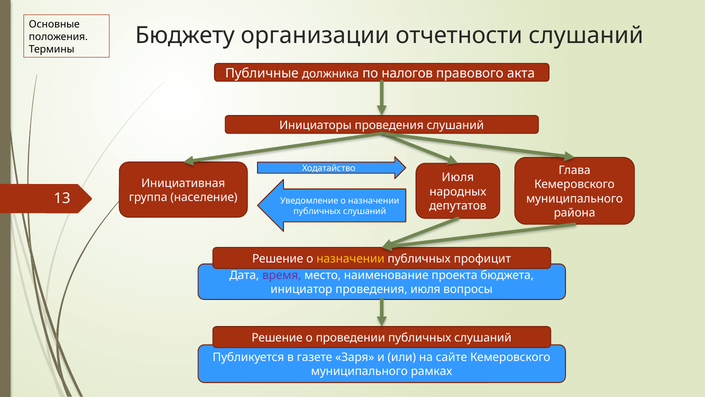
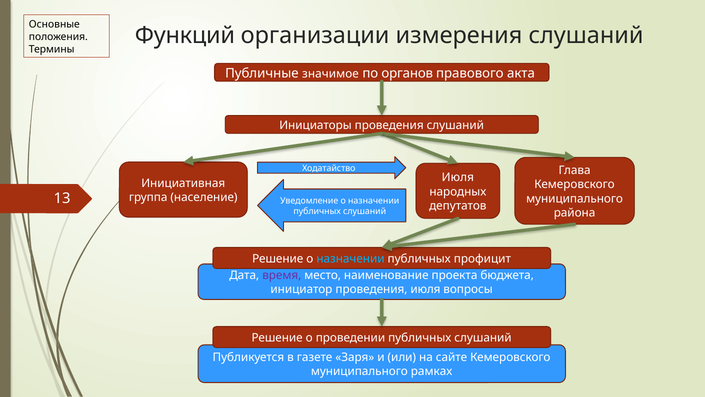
Бюджету: Бюджету -> Функций
отчетности: отчетности -> измерения
должника: должника -> значимое
налогов: налогов -> органов
назначении at (350, 258) colour: yellow -> light blue
